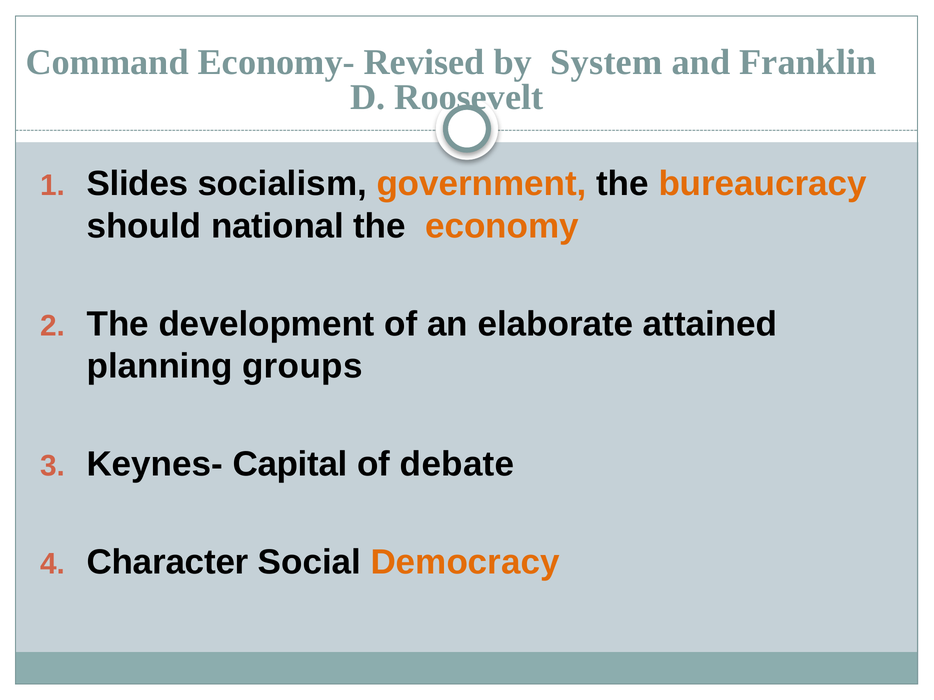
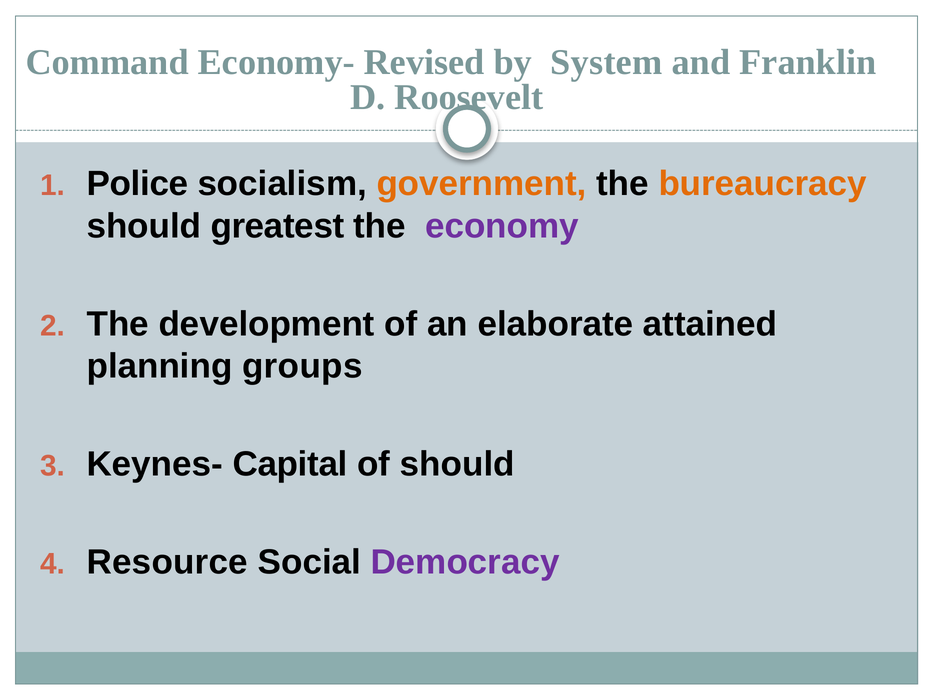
Slides: Slides -> Police
national: national -> greatest
economy colour: orange -> purple
of debate: debate -> should
Character: Character -> Resource
Democracy colour: orange -> purple
